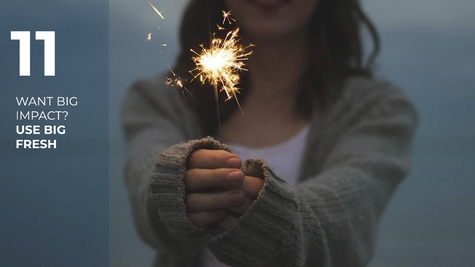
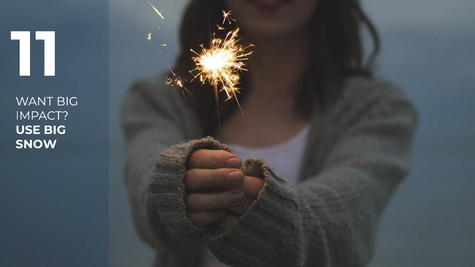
FRESH: FRESH -> SNOW
